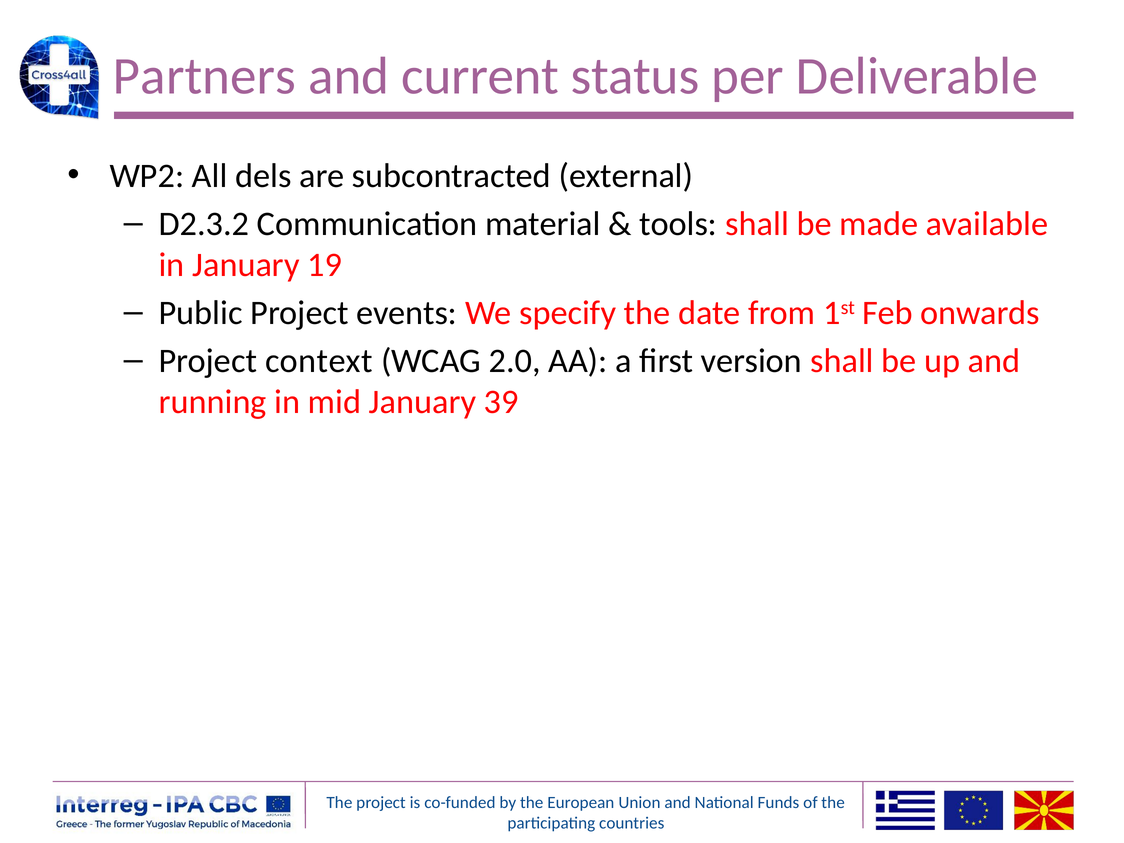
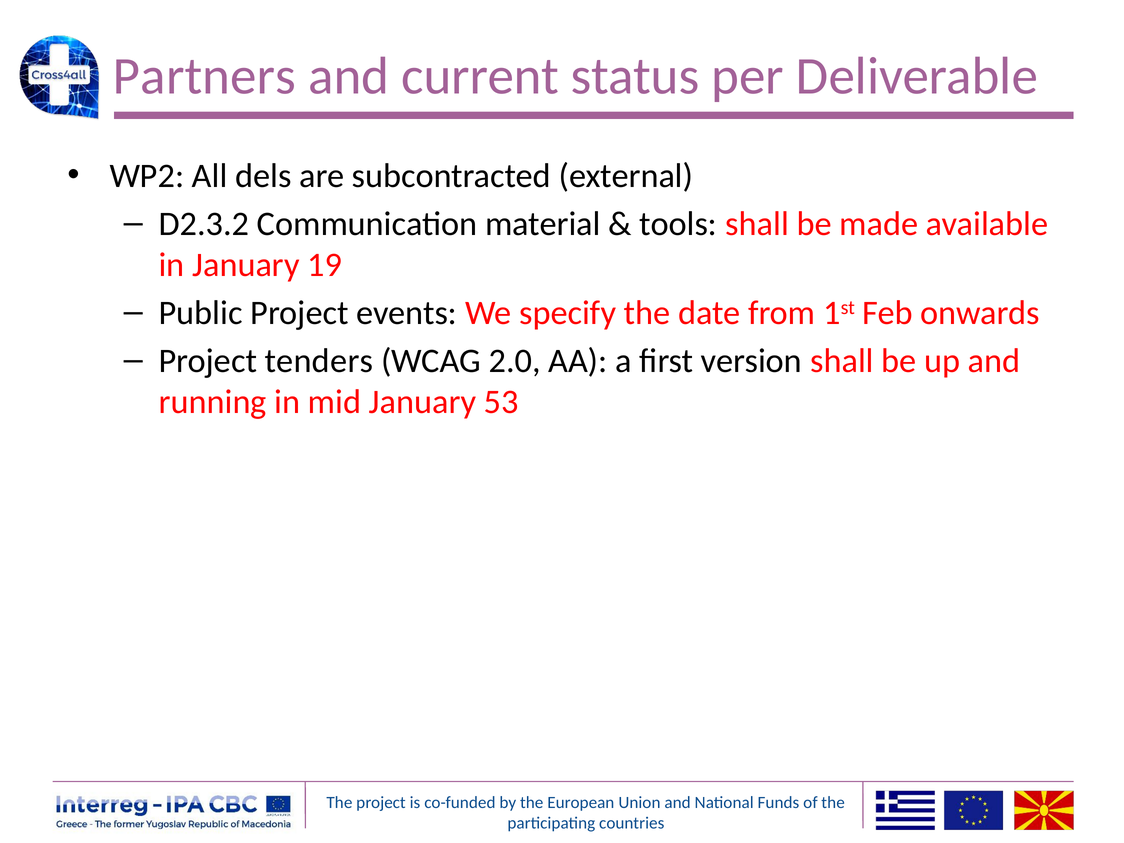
context: context -> tenders
39: 39 -> 53
